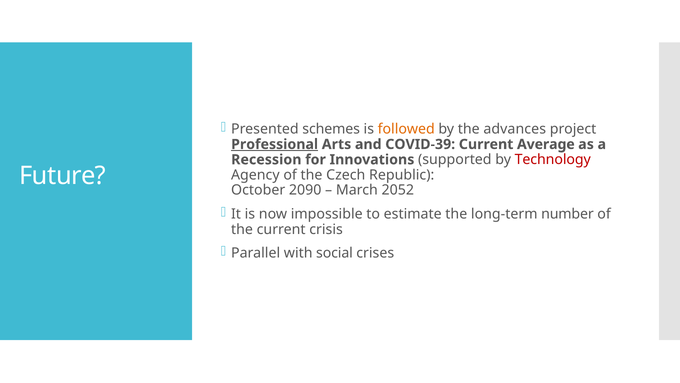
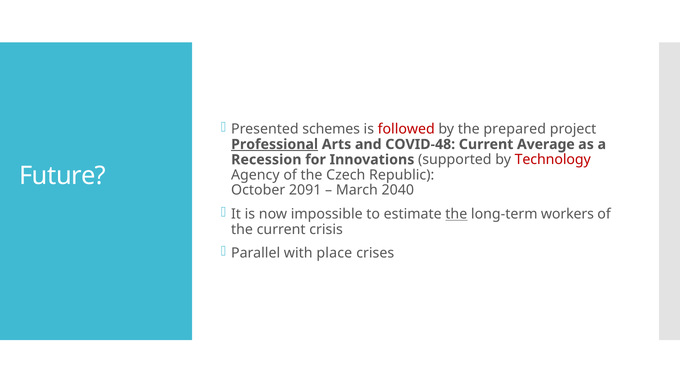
followed colour: orange -> red
advances: advances -> prepared
COVID-39: COVID-39 -> COVID-48
2090: 2090 -> 2091
2052: 2052 -> 2040
the at (456, 214) underline: none -> present
number: number -> workers
social: social -> place
